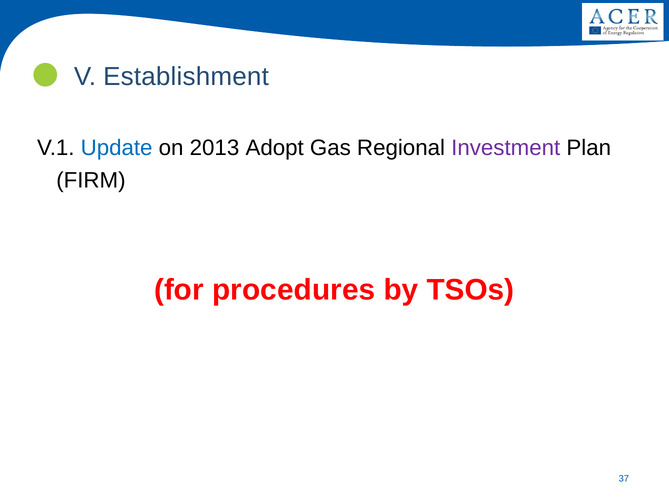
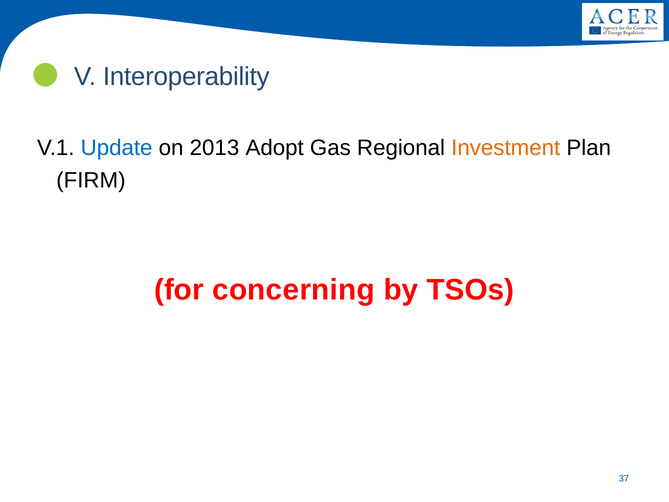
Establishment: Establishment -> Interoperability
Investment colour: purple -> orange
procedures: procedures -> concerning
